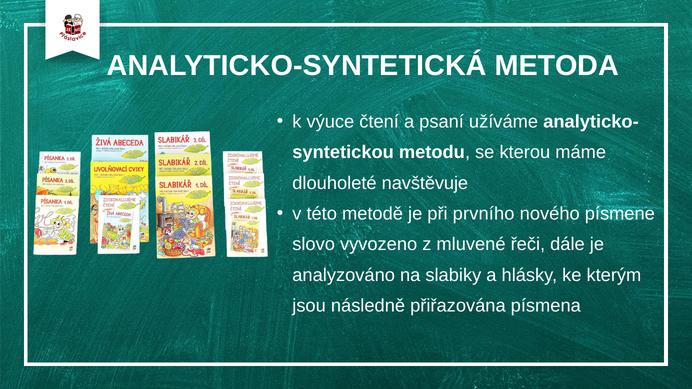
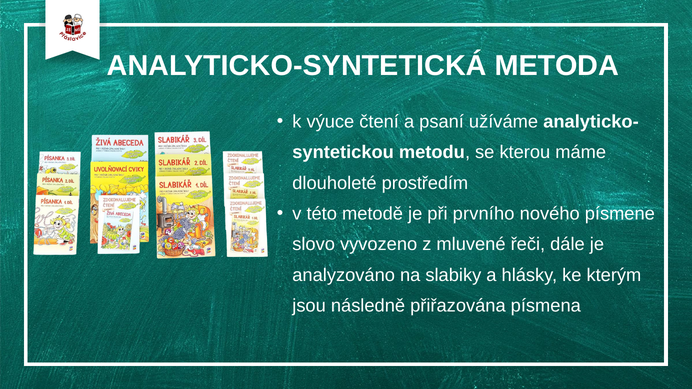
navštěvuje: navštěvuje -> prostředím
